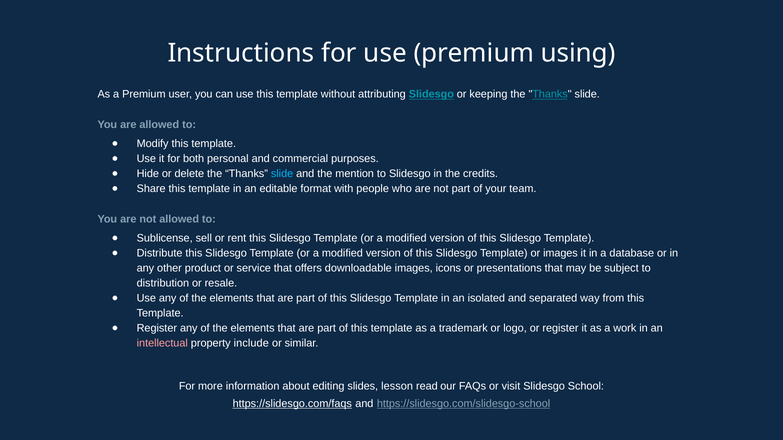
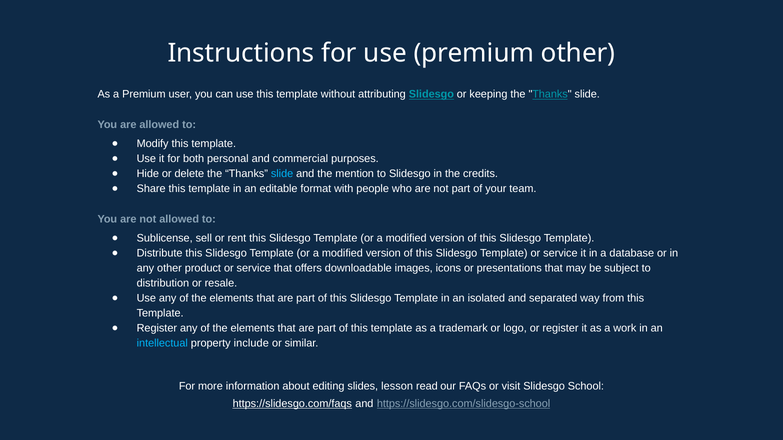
premium using: using -> other
Template or images: images -> service
intellectual colour: pink -> light blue
